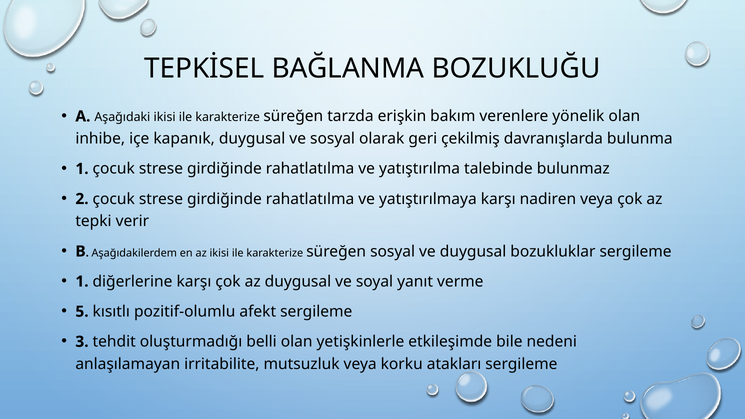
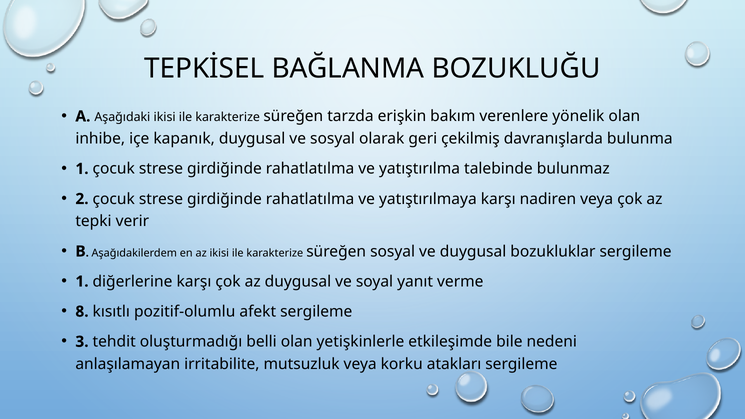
5: 5 -> 8
